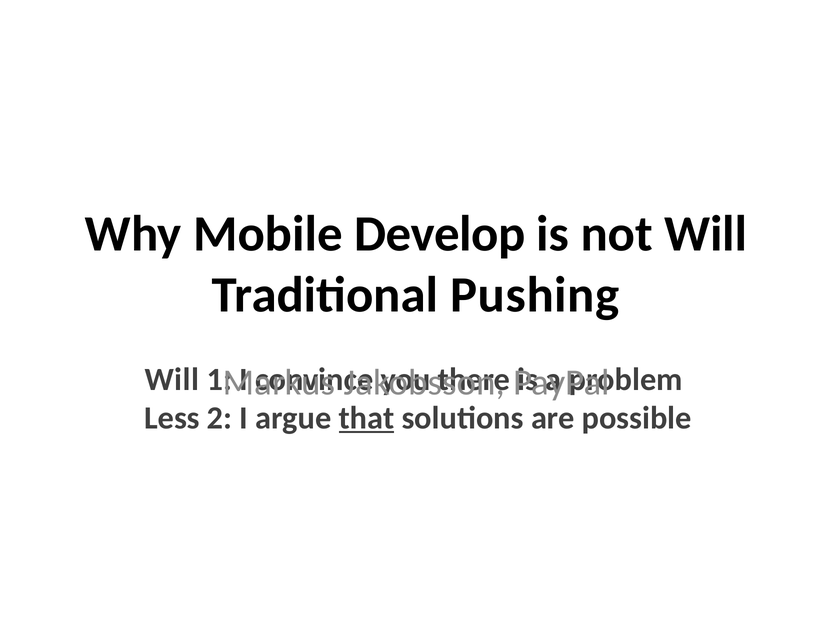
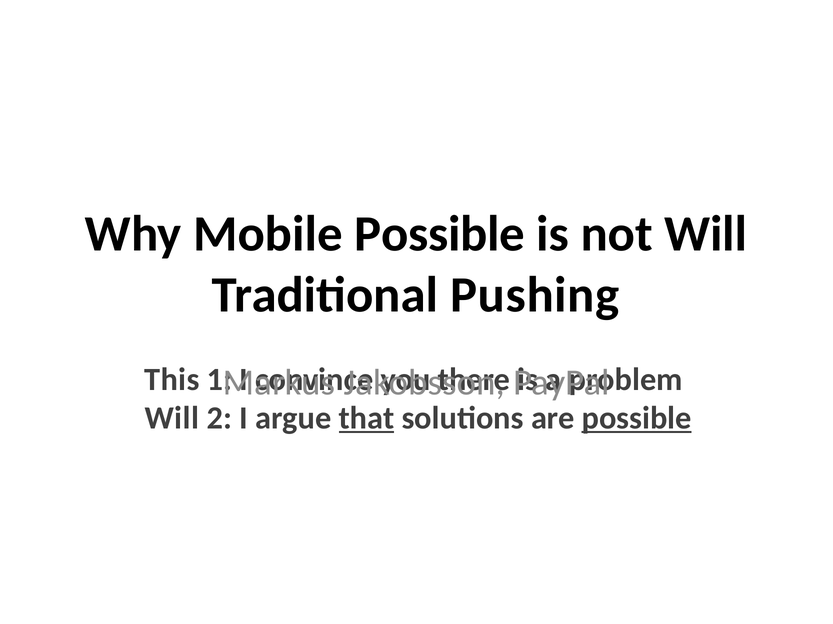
Mobile Develop: Develop -> Possible
Will at (172, 380): Will -> This
Less at (172, 419): Less -> Will
possible at (637, 419) underline: none -> present
